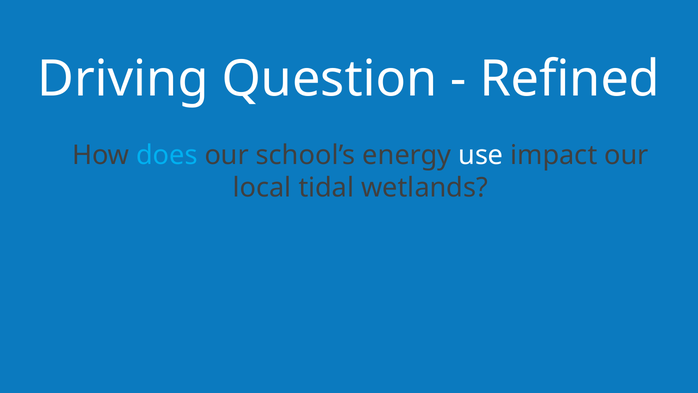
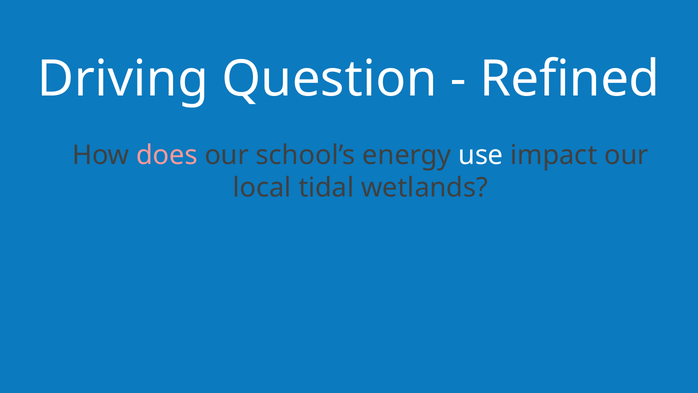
does colour: light blue -> pink
